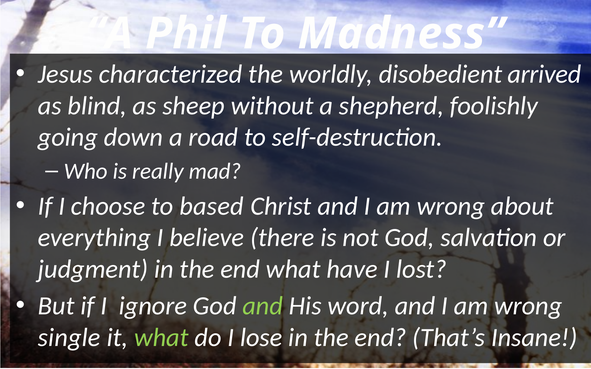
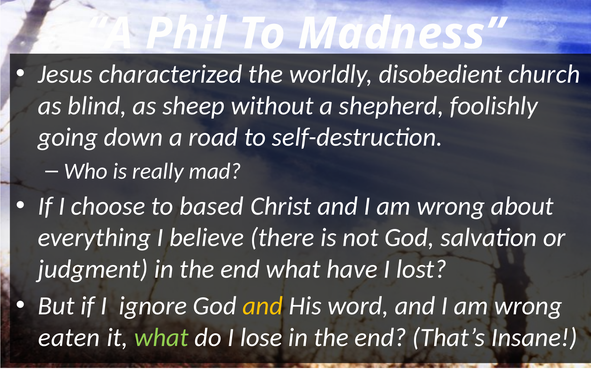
arrived: arrived -> church
and at (263, 306) colour: light green -> yellow
single: single -> eaten
